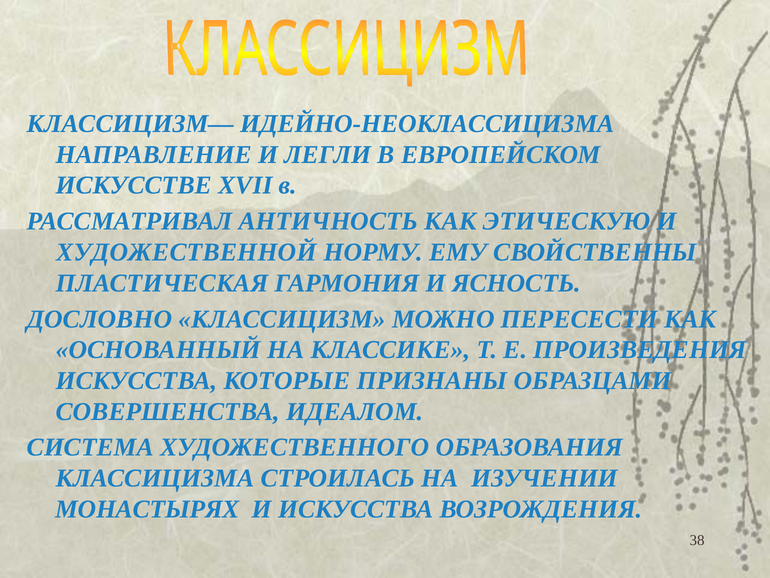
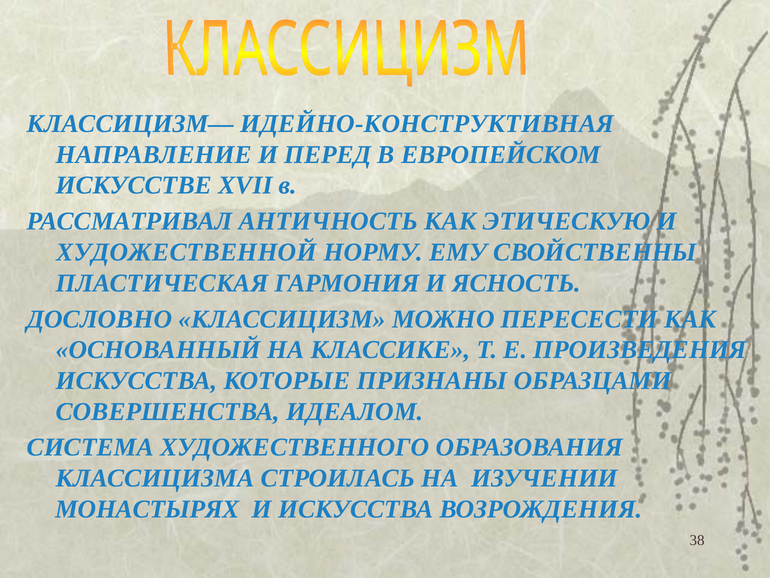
ИДЕЙНО-НЕОКЛАССИЦИЗМА: ИДЕЙНО-НЕОКЛАССИЦИЗМА -> ИДЕЙНО-КОНСТРУКТИВНАЯ
ЛЕГЛИ: ЛЕГЛИ -> ПЕРЕД
